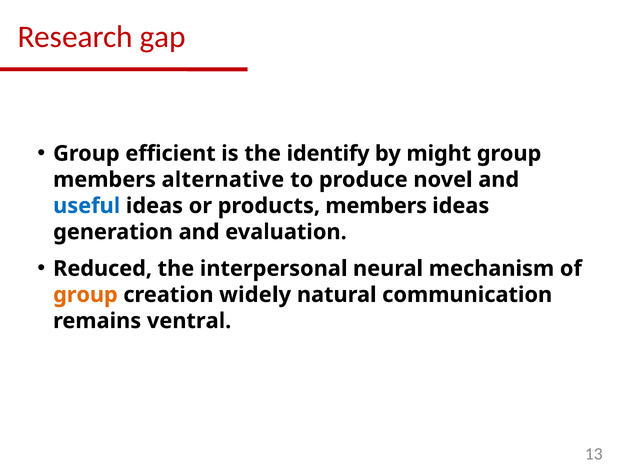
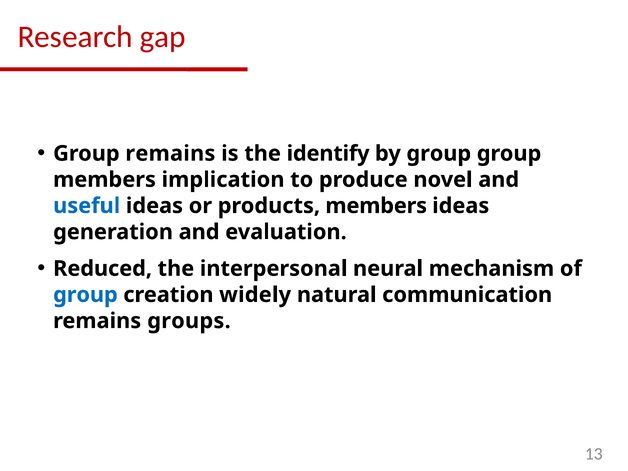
Group efficient: efficient -> remains
by might: might -> group
alternative: alternative -> implication
group at (85, 295) colour: orange -> blue
ventral: ventral -> groups
